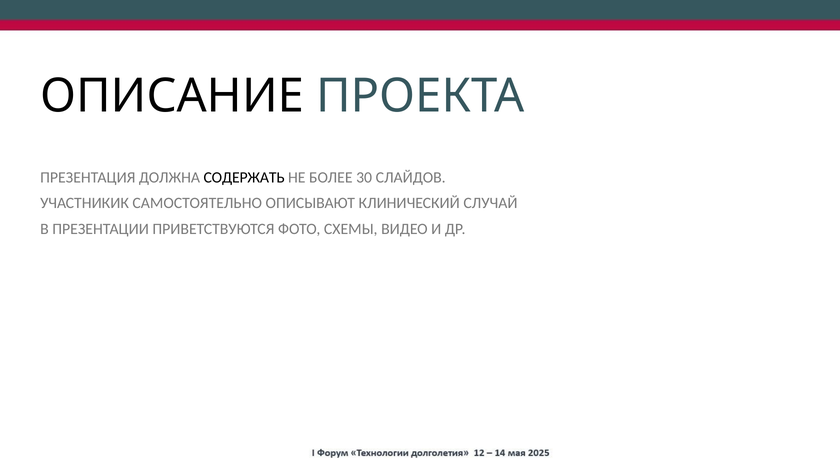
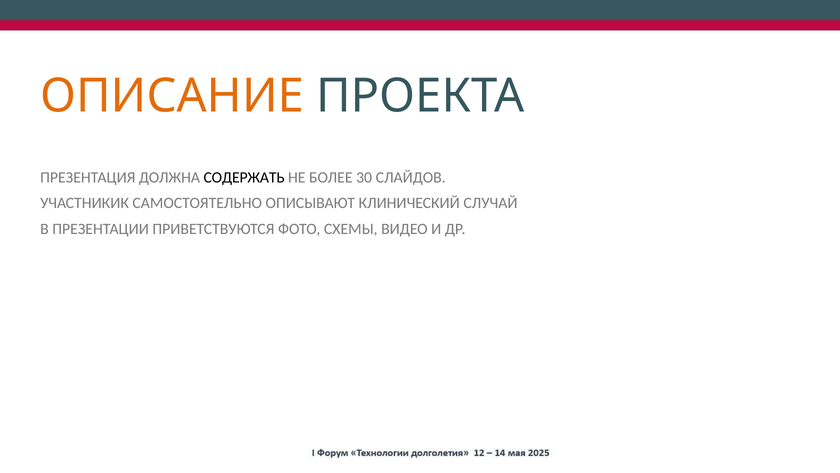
ОПИСАНИЕ colour: black -> orange
